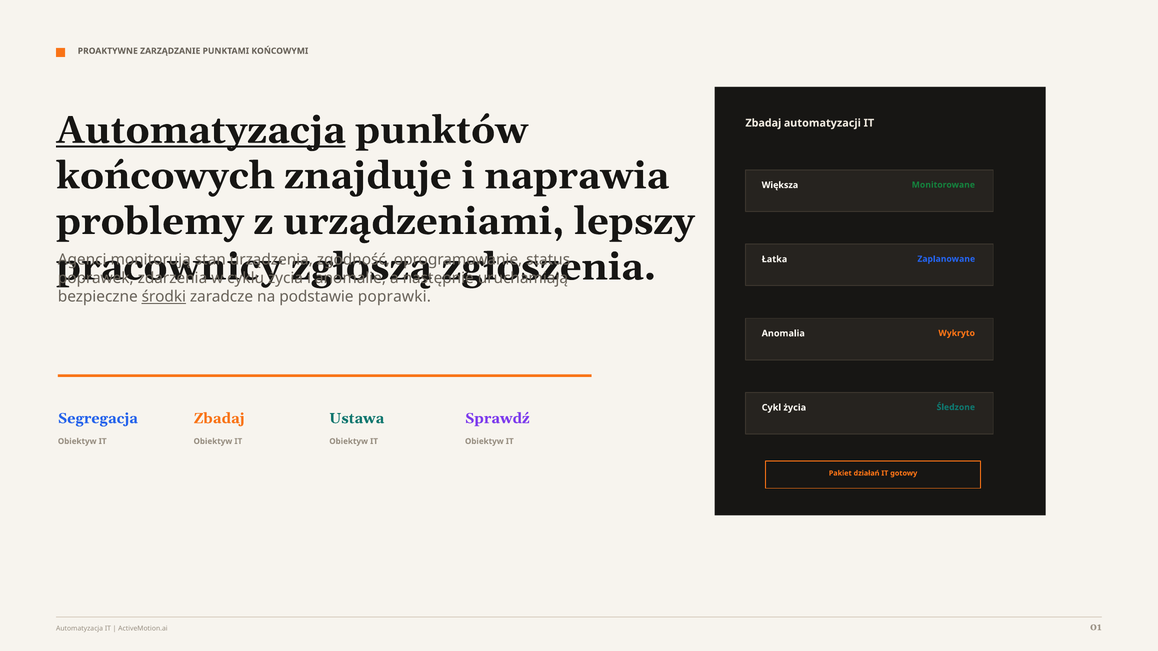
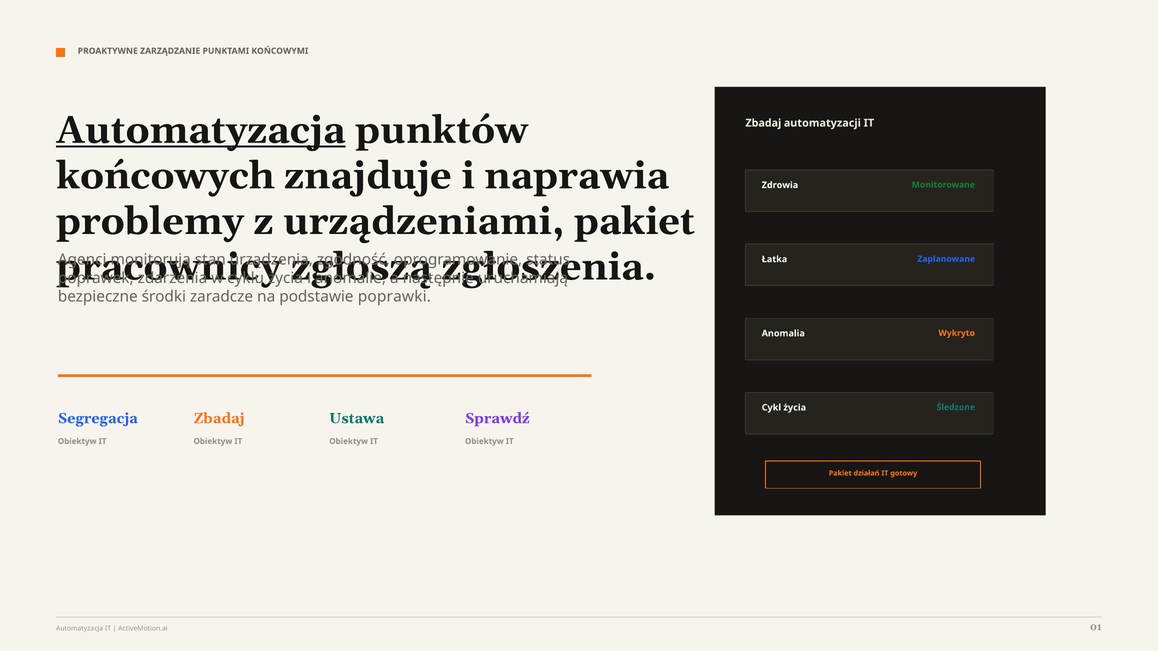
Większa: Większa -> Zdrowia
urządzeniami lepszy: lepszy -> pakiet
środki underline: present -> none
